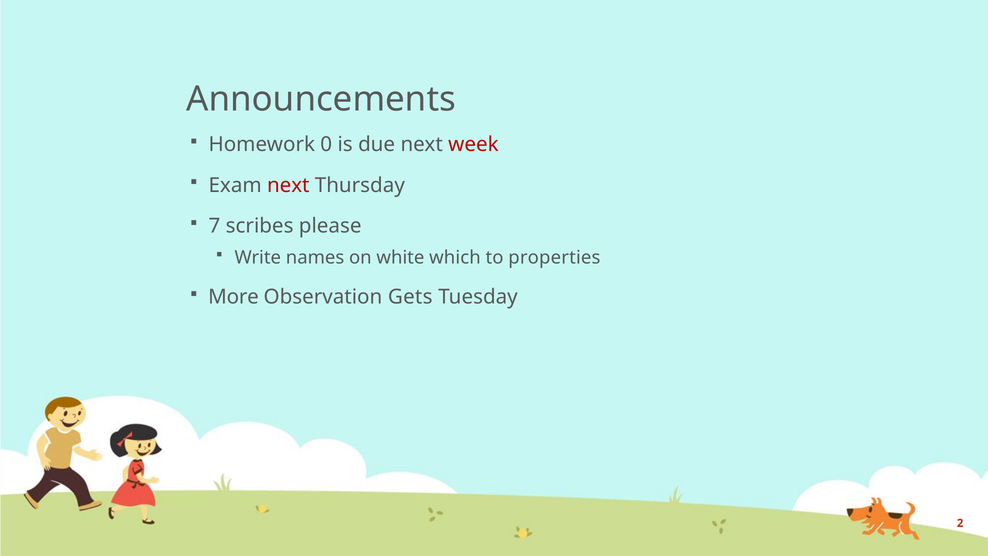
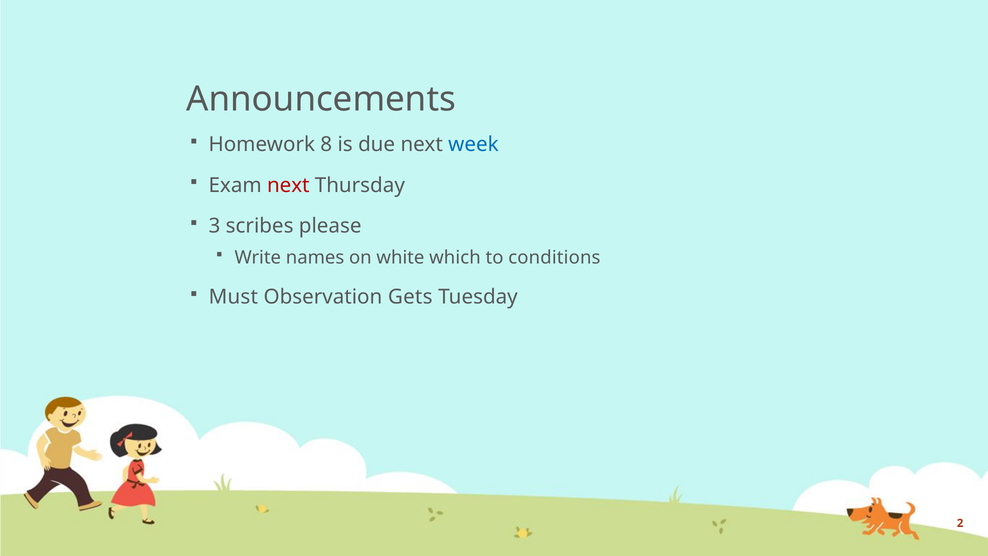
0: 0 -> 8
week colour: red -> blue
7: 7 -> 3
properties: properties -> conditions
More: More -> Must
